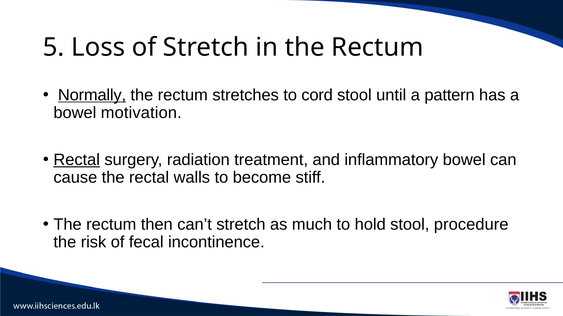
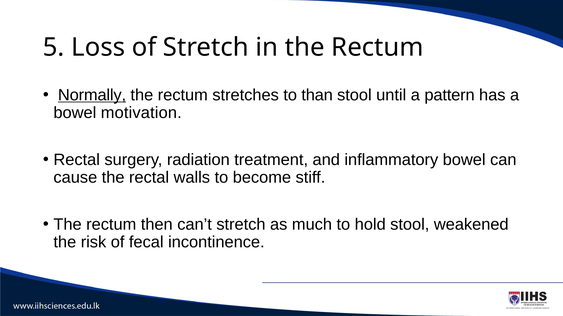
cord: cord -> than
Rectal at (77, 160) underline: present -> none
procedure: procedure -> weakened
